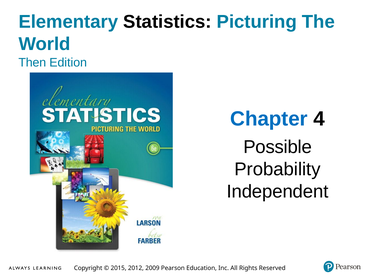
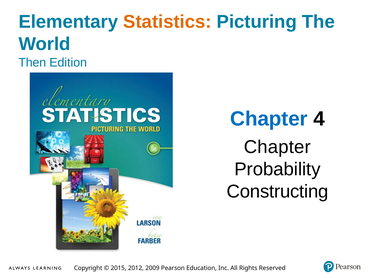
Statistics colour: black -> orange
Possible at (278, 147): Possible -> Chapter
Independent: Independent -> Constructing
